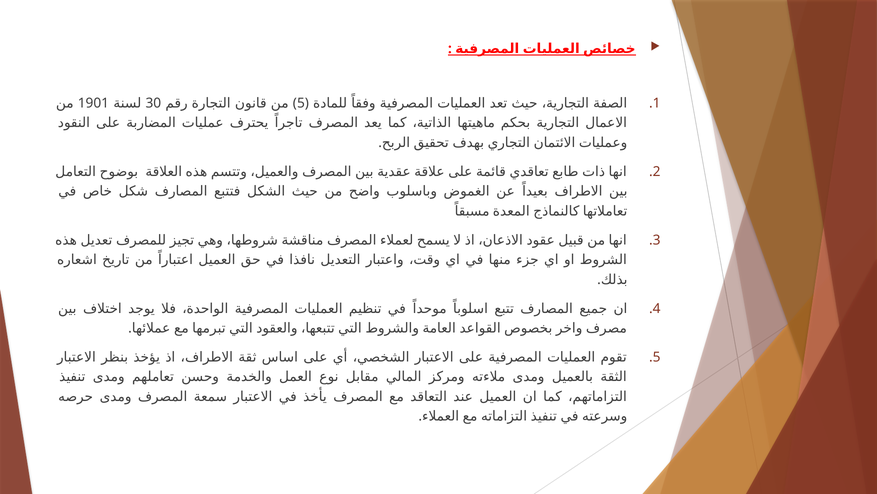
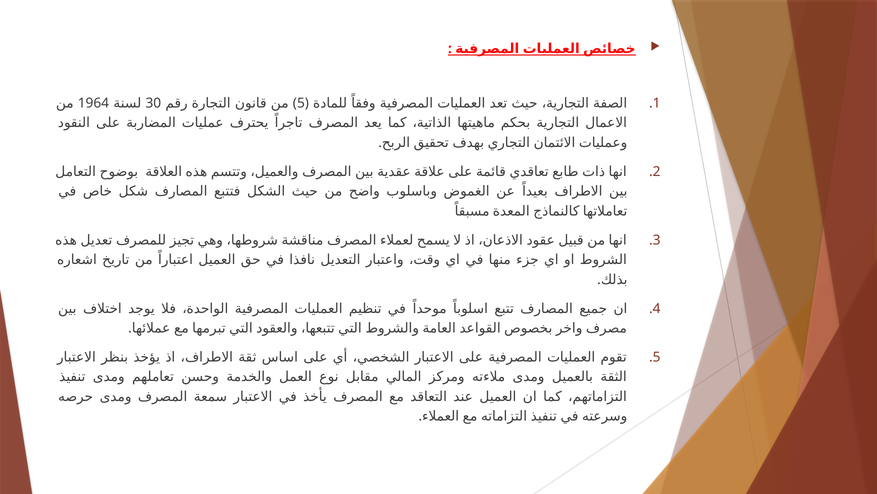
1901: 1901 -> 1964
